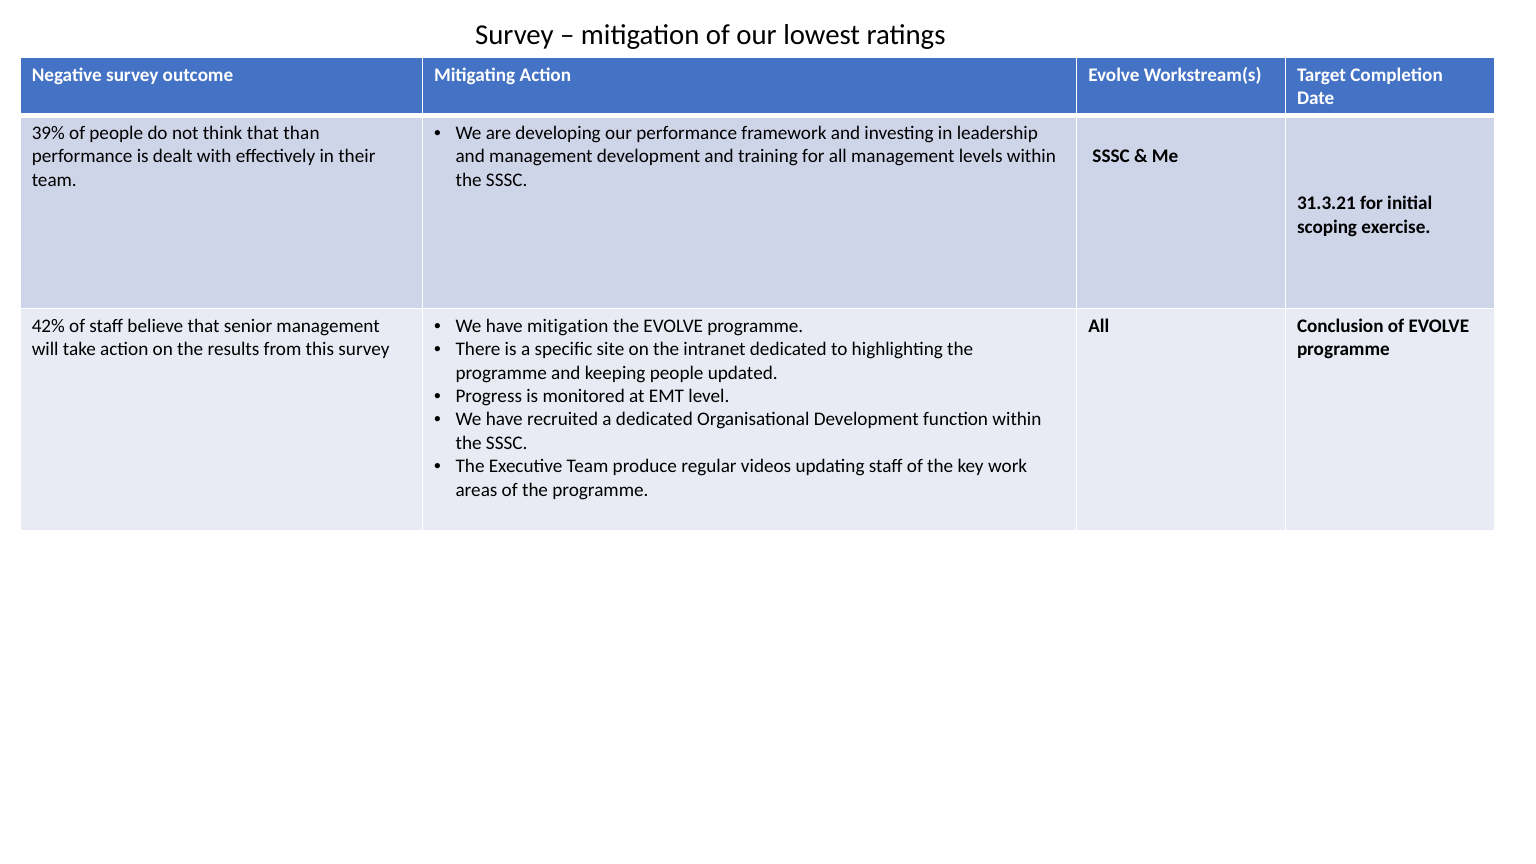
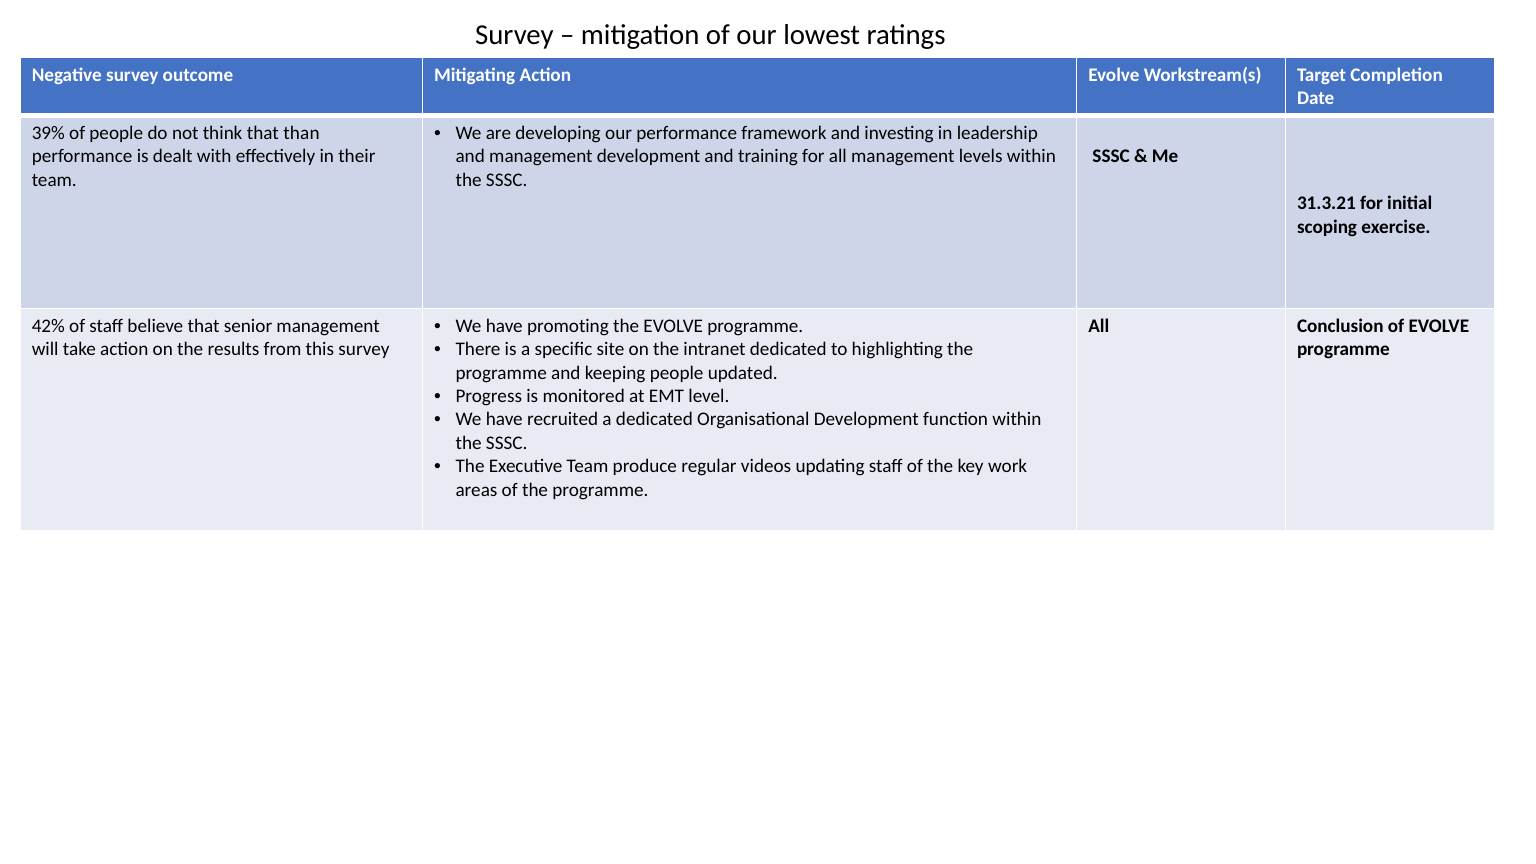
have mitigation: mitigation -> promoting
